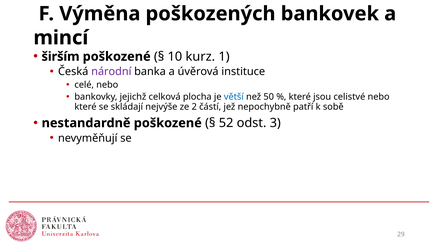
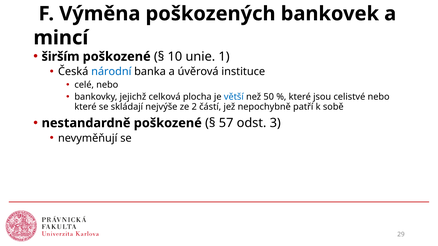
kurz: kurz -> unie
národní colour: purple -> blue
52: 52 -> 57
